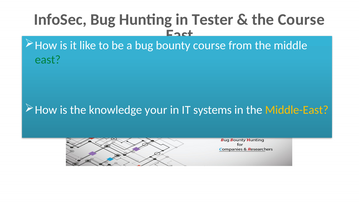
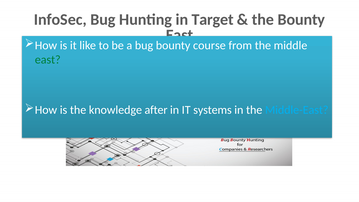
Tester: Tester -> Target
the Course: Course -> Bounty
your: your -> after
Middle-East colour: yellow -> light blue
